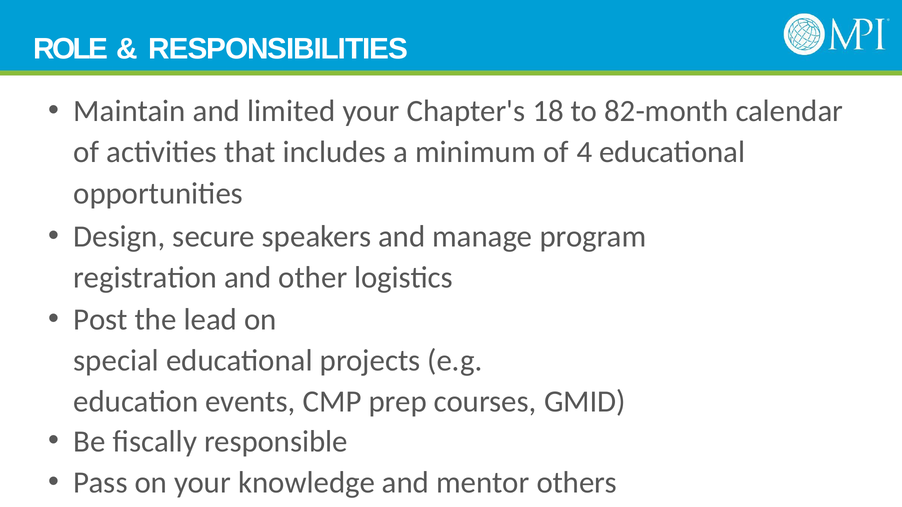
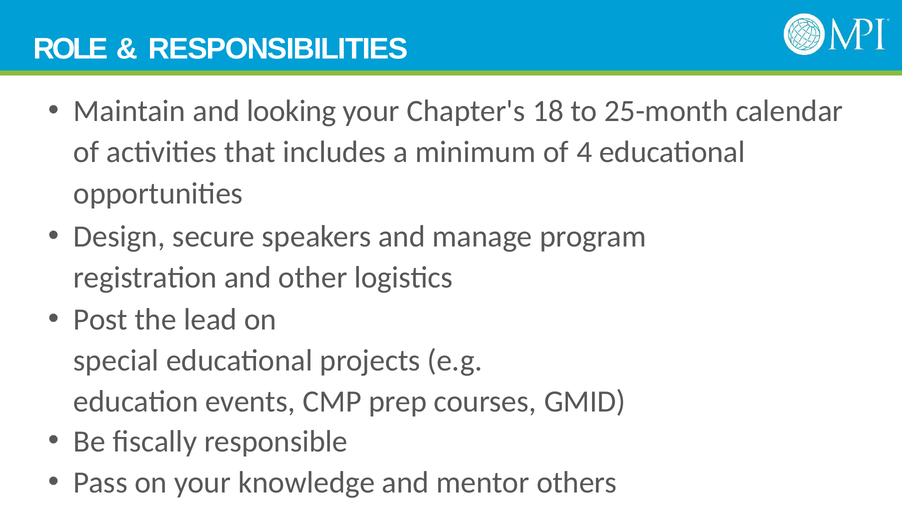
limited: limited -> looking
82-month: 82-month -> 25-month
